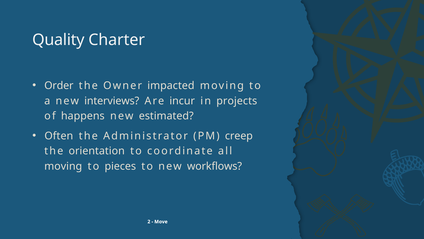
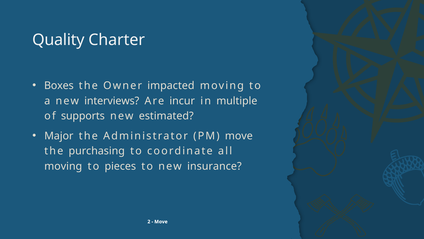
Order: Order -> Boxes
projects: projects -> multiple
happens: happens -> supports
Often: Often -> Major
PM creep: creep -> move
orientation: orientation -> purchasing
workflows: workflows -> insurance
